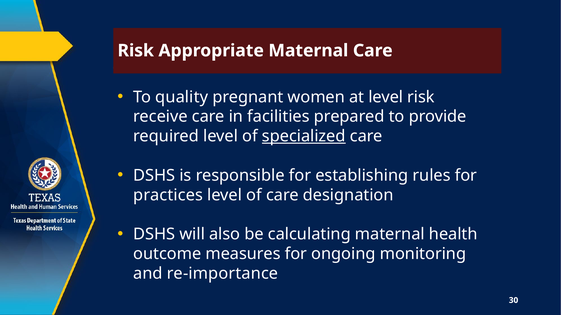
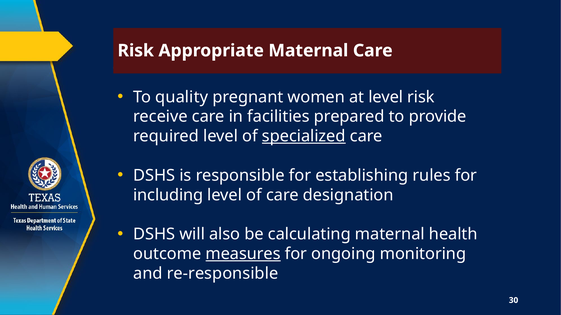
practices: practices -> including
measures underline: none -> present
re-importance: re-importance -> re-responsible
